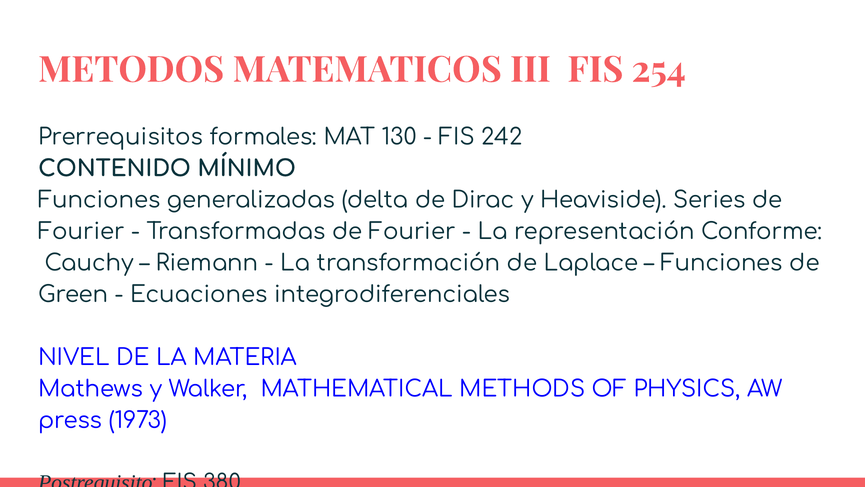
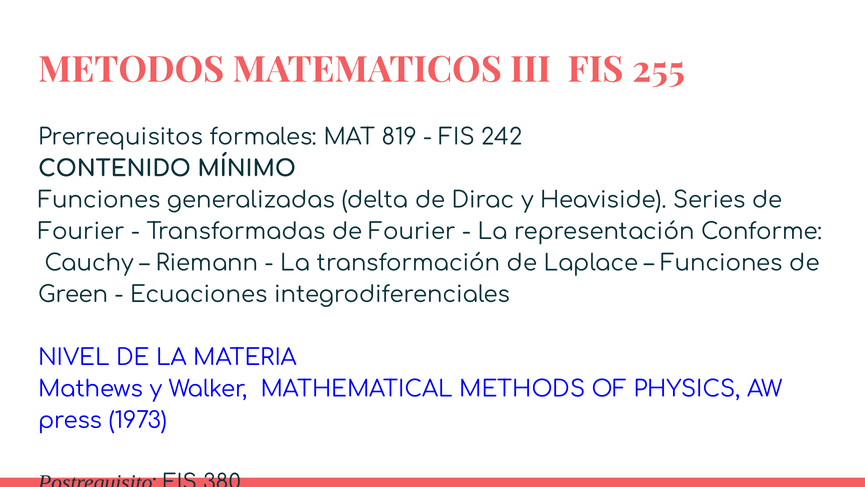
254: 254 -> 255
130: 130 -> 819
